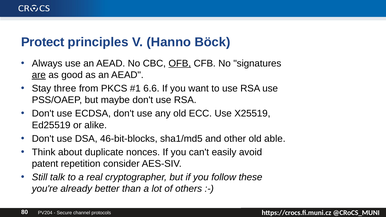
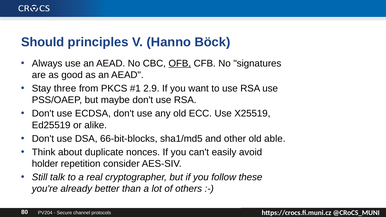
Protect: Protect -> Should
are underline: present -> none
6.6: 6.6 -> 2.9
46-bit-blocks: 46-bit-blocks -> 66-bit-blocks
patent: patent -> holder
